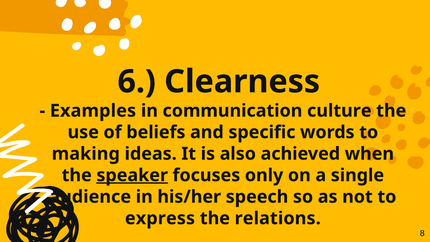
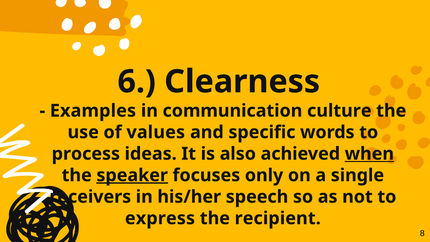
beliefs: beliefs -> values
making: making -> process
when underline: none -> present
audience: audience -> receivers
relations: relations -> recipient
